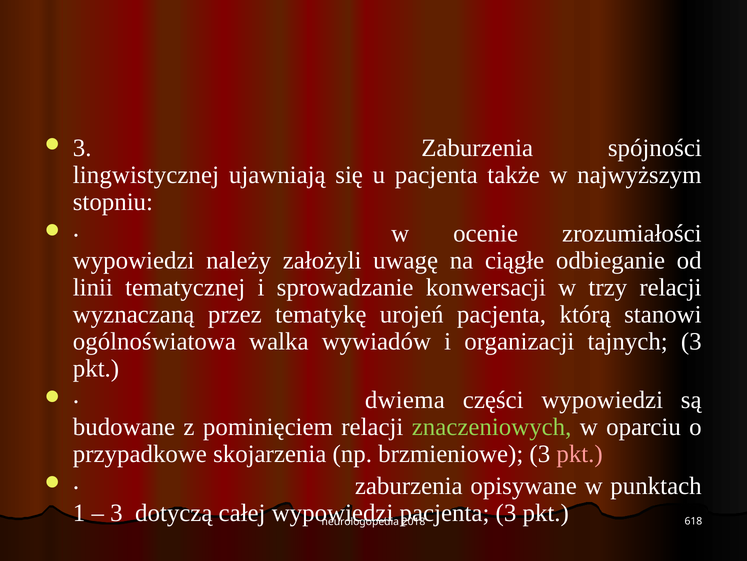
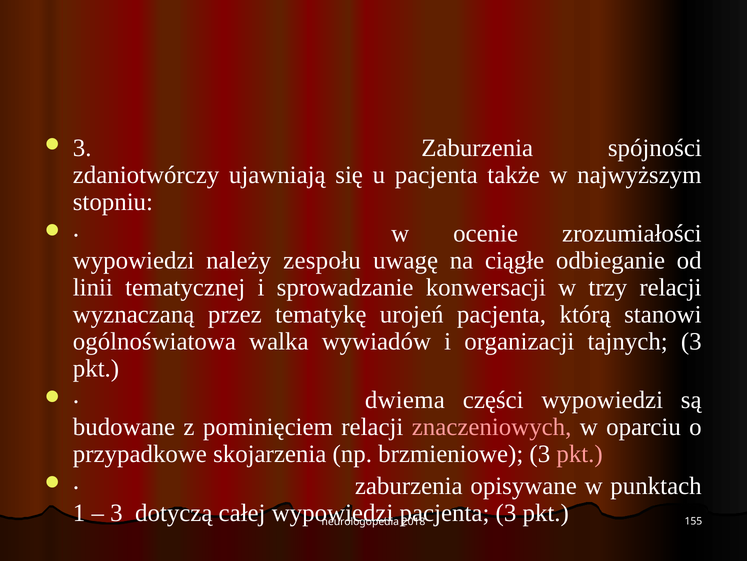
lingwistycznej: lingwistycznej -> zdaniotwórczy
założyli: założyli -> zespołu
znaczeniowych colour: light green -> pink
618: 618 -> 155
